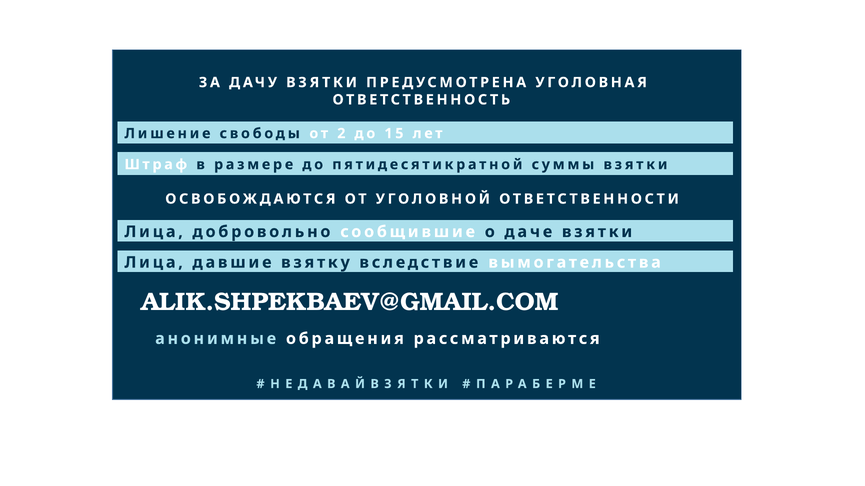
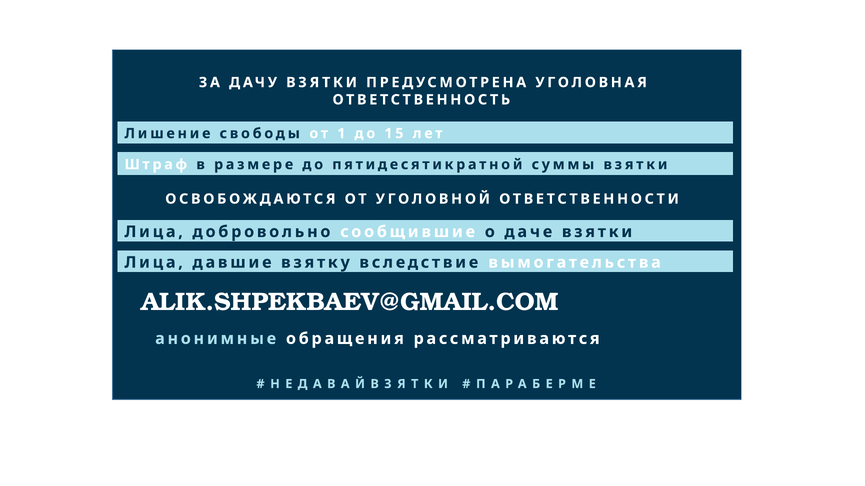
2: 2 -> 1
